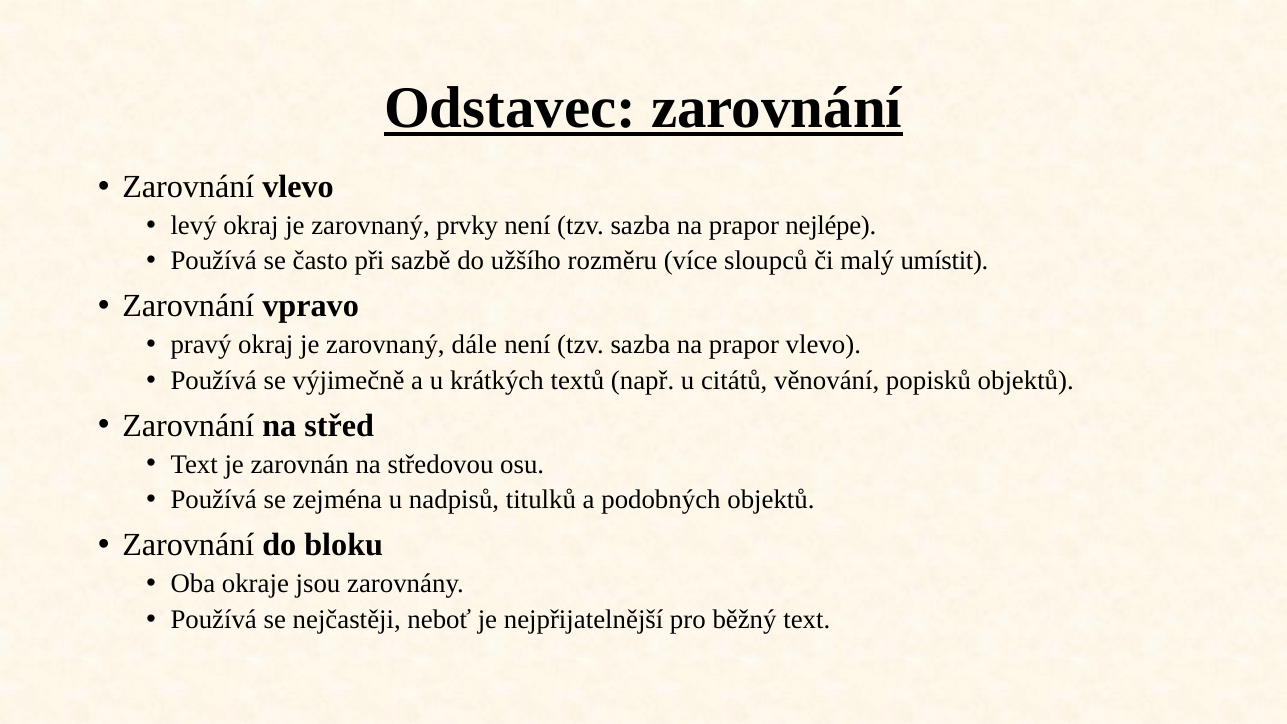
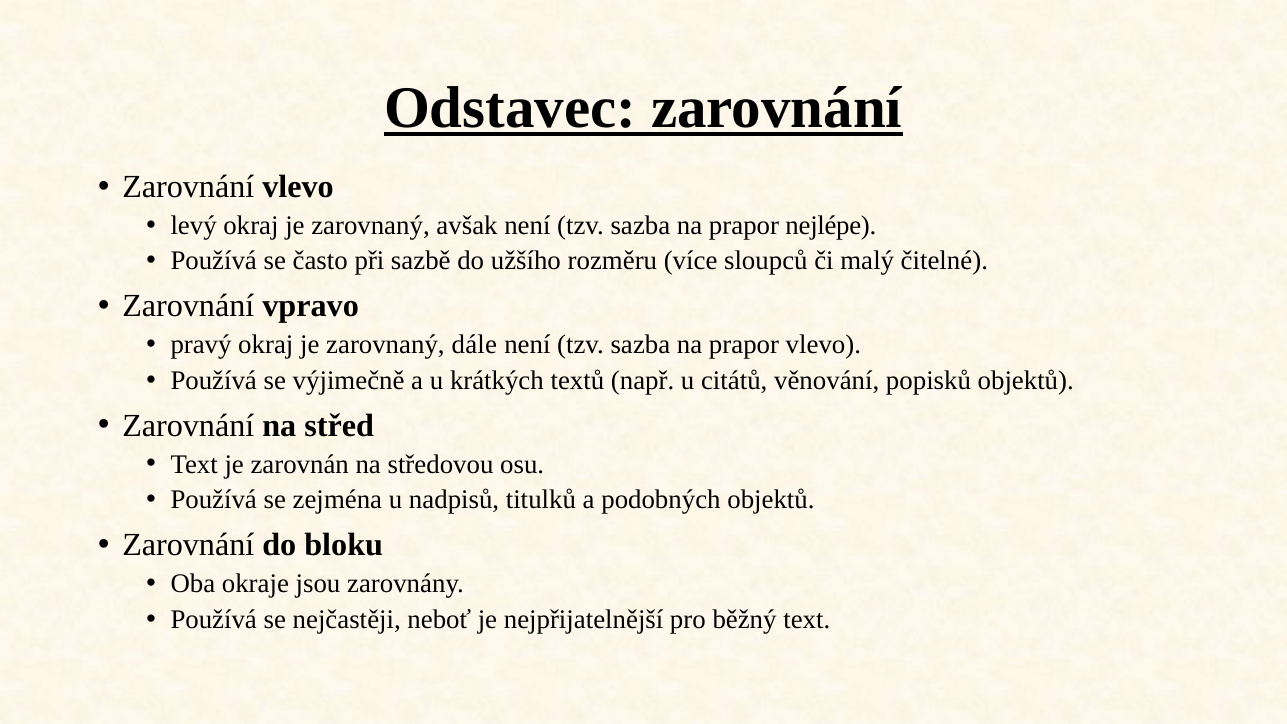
prvky: prvky -> avšak
umístit: umístit -> čitelné
